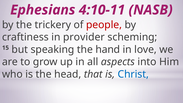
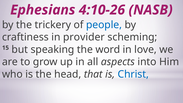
4:10-11: 4:10-11 -> 4:10-26
people colour: red -> blue
hand: hand -> word
